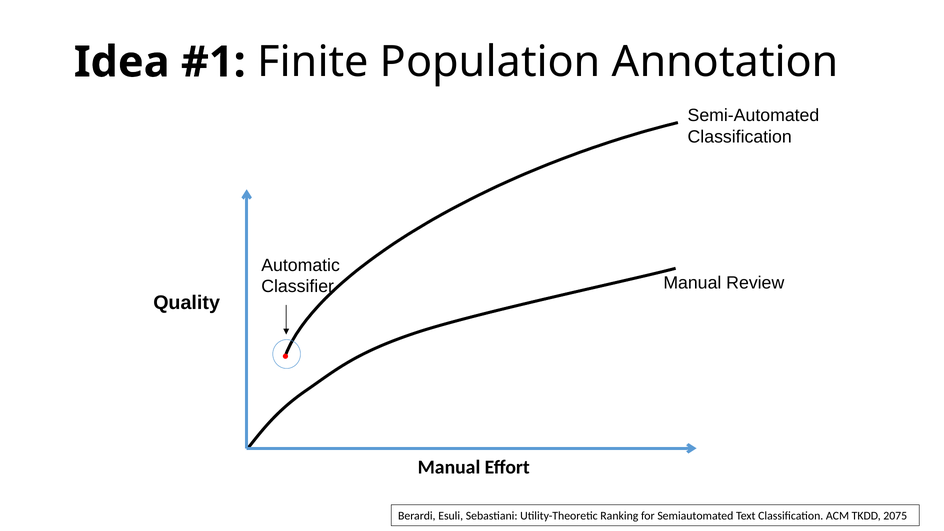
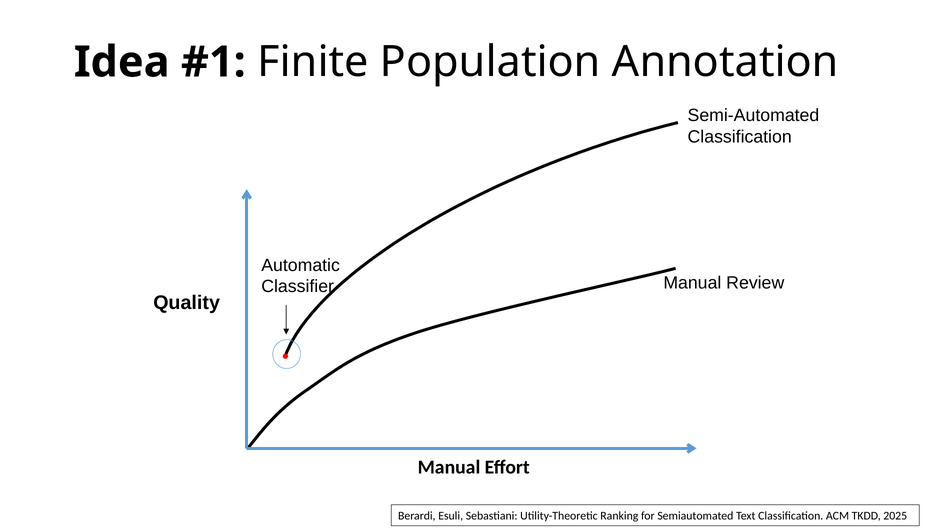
2075: 2075 -> 2025
